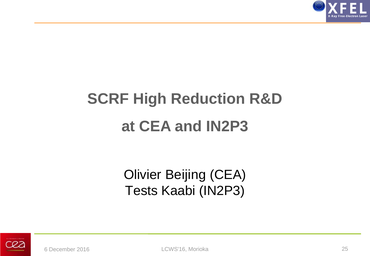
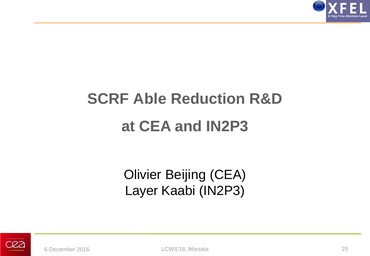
High: High -> Able
Tests: Tests -> Layer
